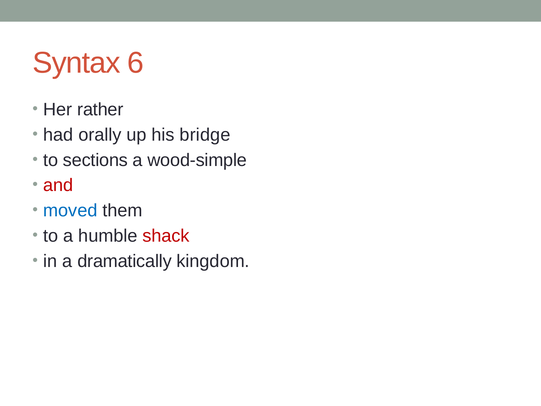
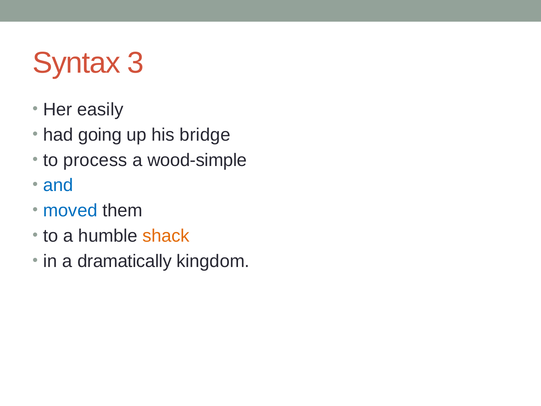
6: 6 -> 3
rather: rather -> easily
orally: orally -> going
sections: sections -> process
and colour: red -> blue
shack colour: red -> orange
